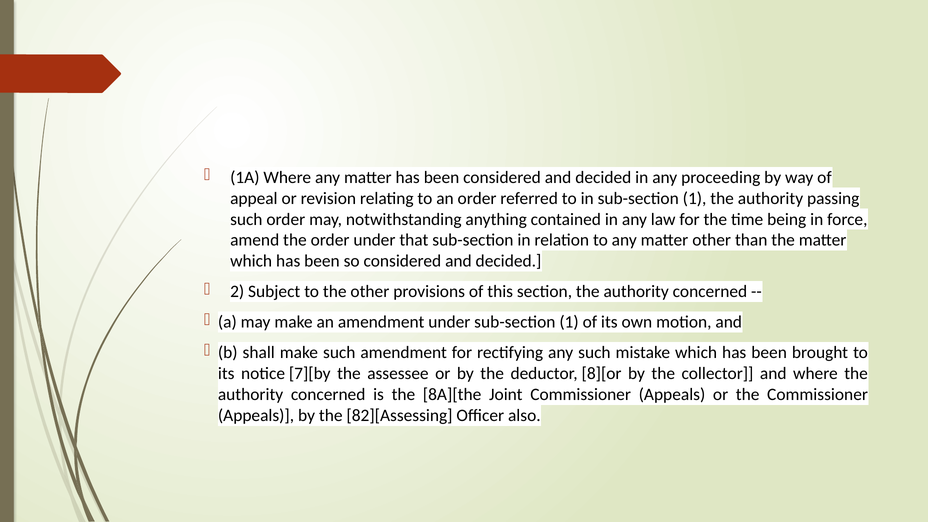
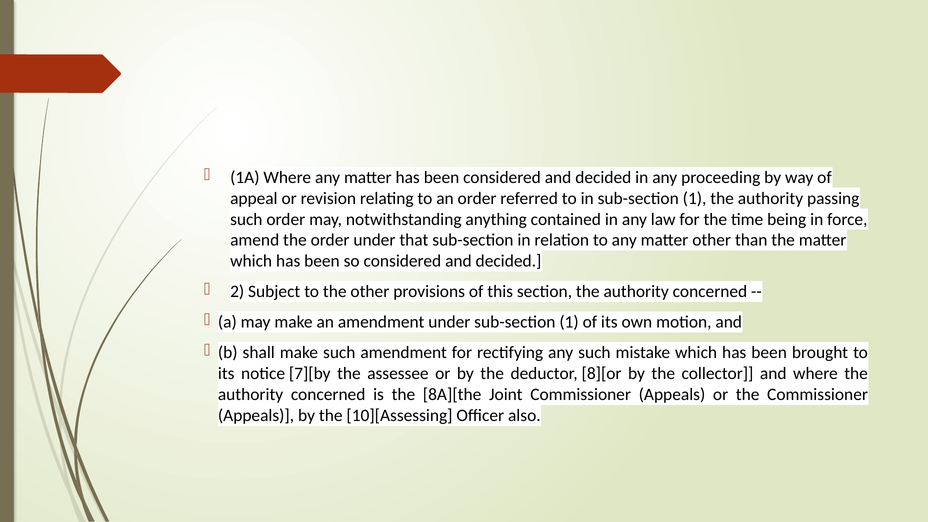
82][Assessing: 82][Assessing -> 10][Assessing
